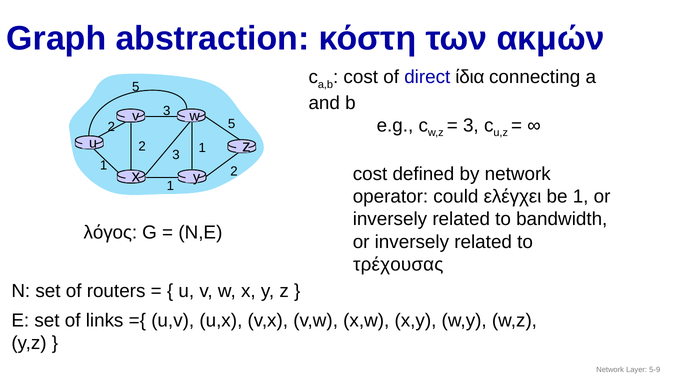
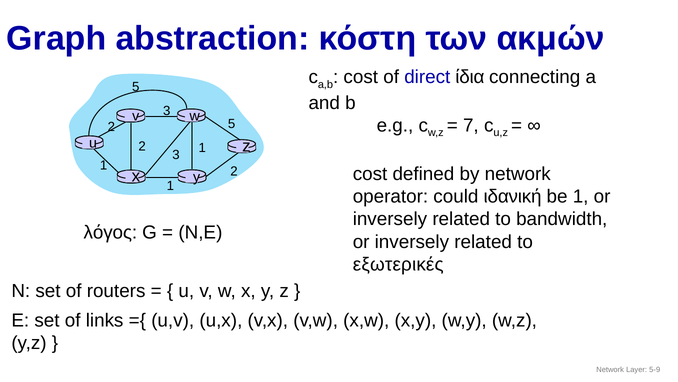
3 at (471, 125): 3 -> 7
ελέγχει: ελέγχει -> ιδανική
τρέχουσας: τρέχουσας -> εξωτερικές
